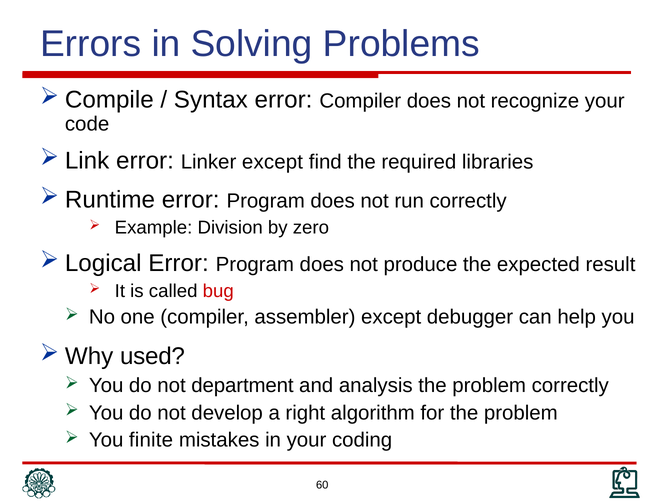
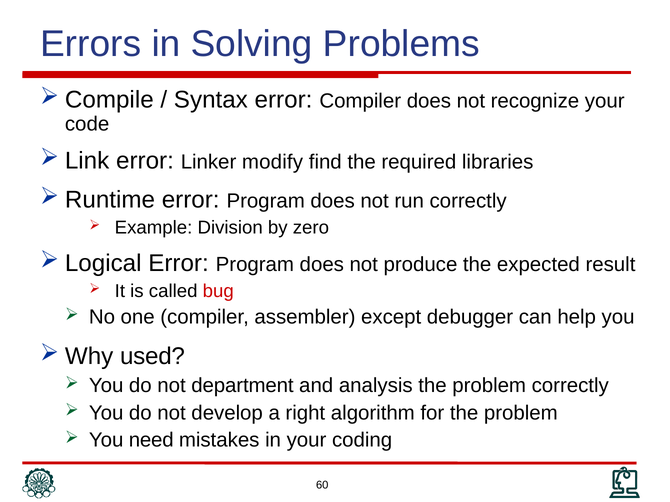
Linker except: except -> modify
finite: finite -> need
